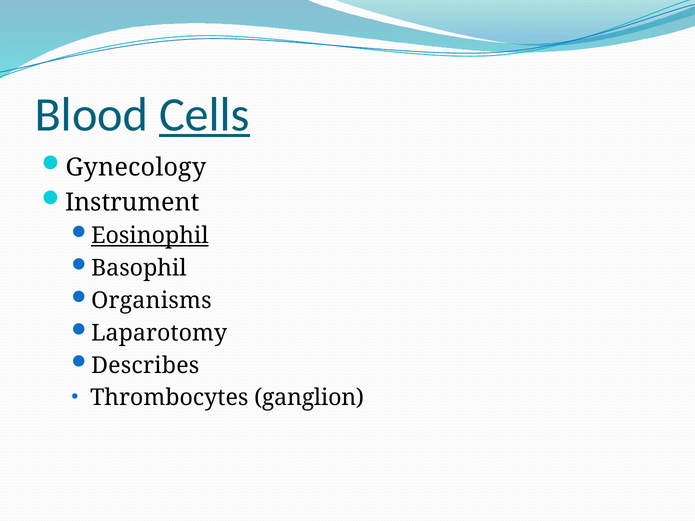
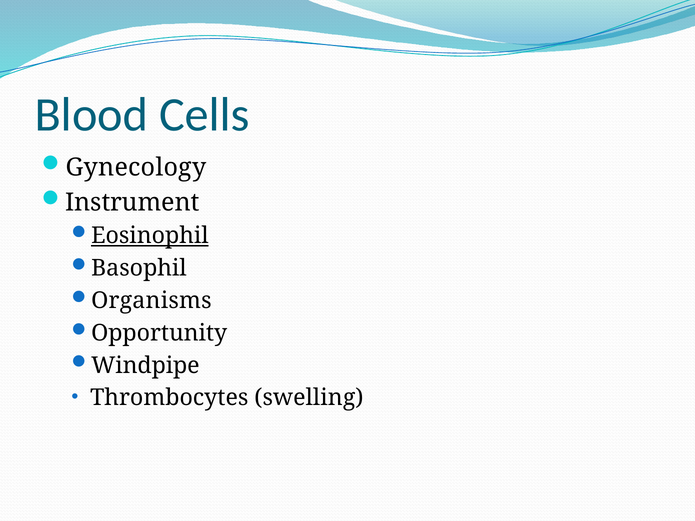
Cells underline: present -> none
Laparotomy: Laparotomy -> Opportunity
Describes: Describes -> Windpipe
ganglion: ganglion -> swelling
